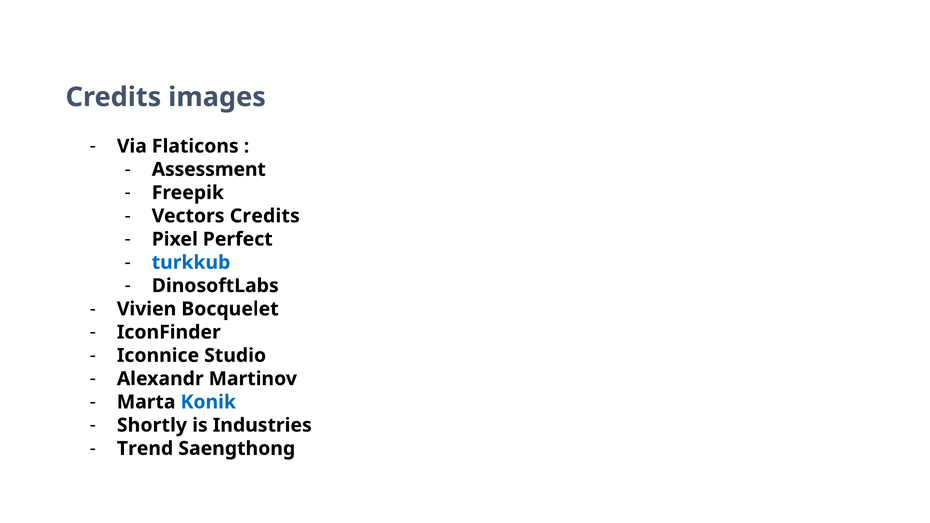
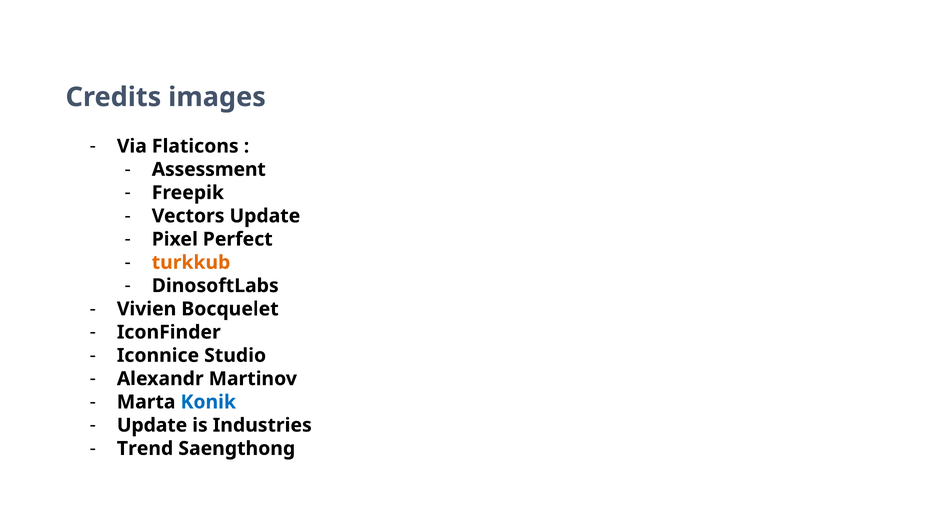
Vectors Credits: Credits -> Update
turkkub colour: blue -> orange
Shortly at (152, 425): Shortly -> Update
